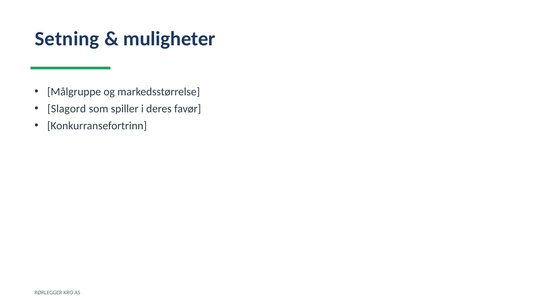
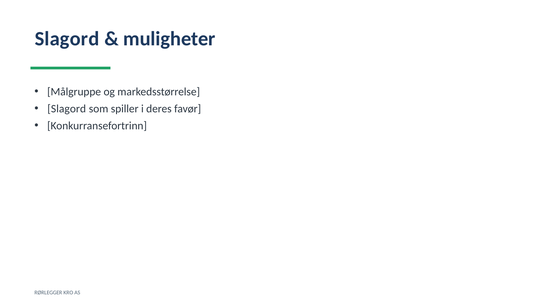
Setning at (67, 39): Setning -> Slagord
